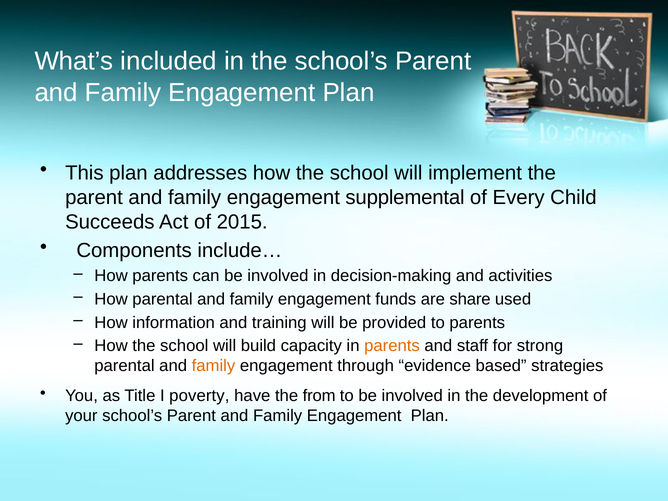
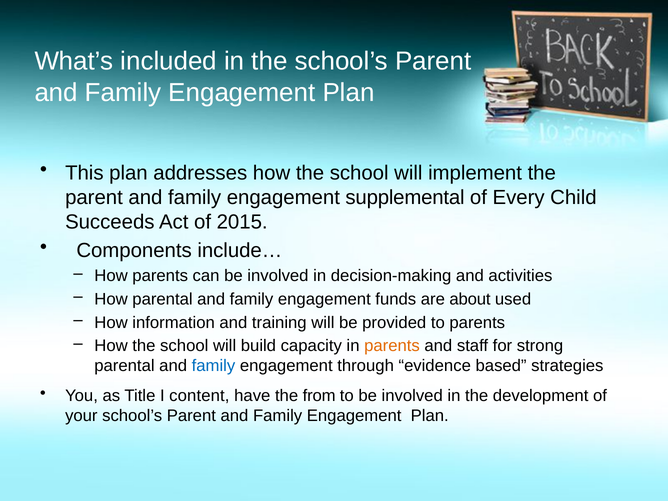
share: share -> about
family at (213, 366) colour: orange -> blue
poverty: poverty -> content
